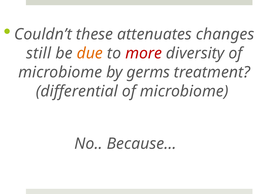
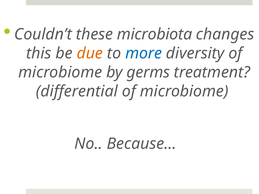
attenuates: attenuates -> microbiota
still: still -> this
more colour: red -> blue
